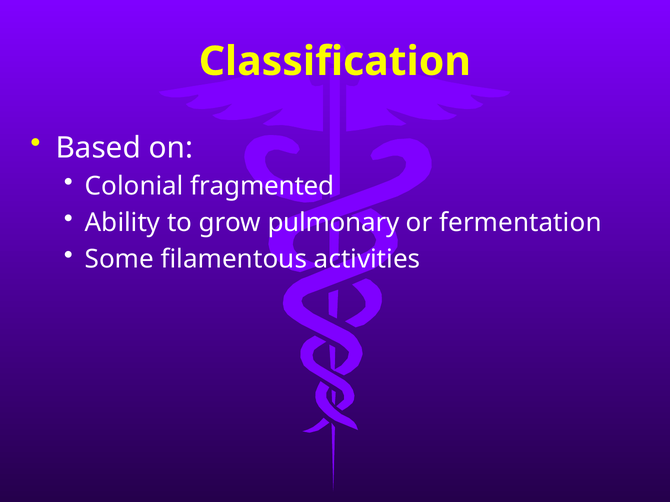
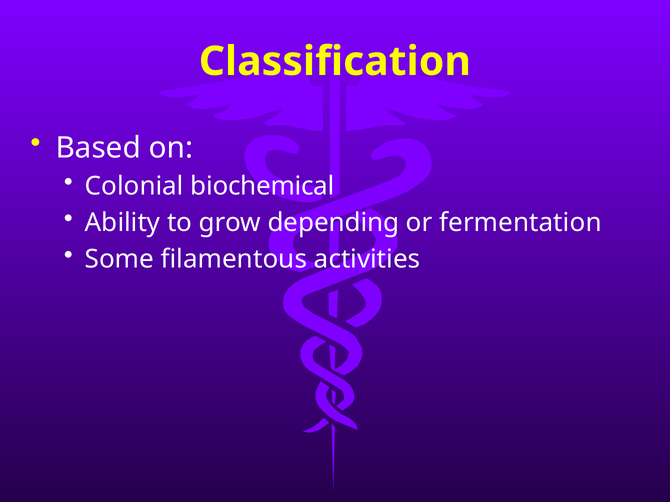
fragmented: fragmented -> biochemical
pulmonary: pulmonary -> depending
